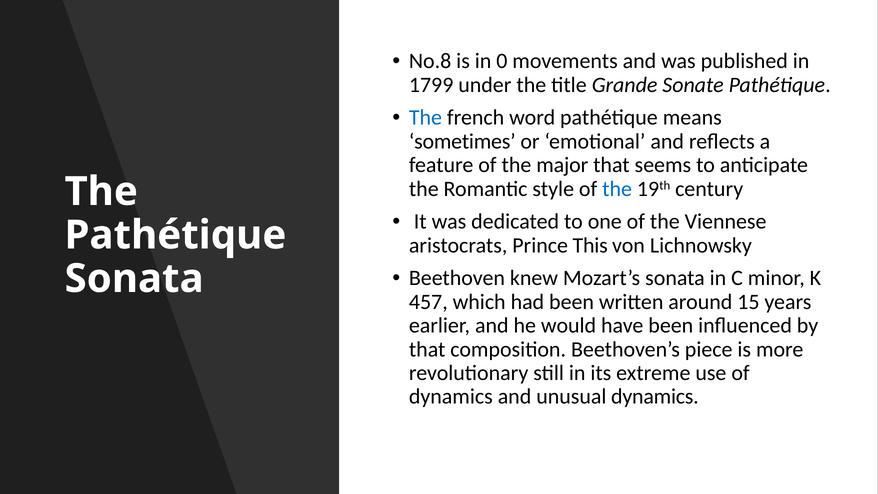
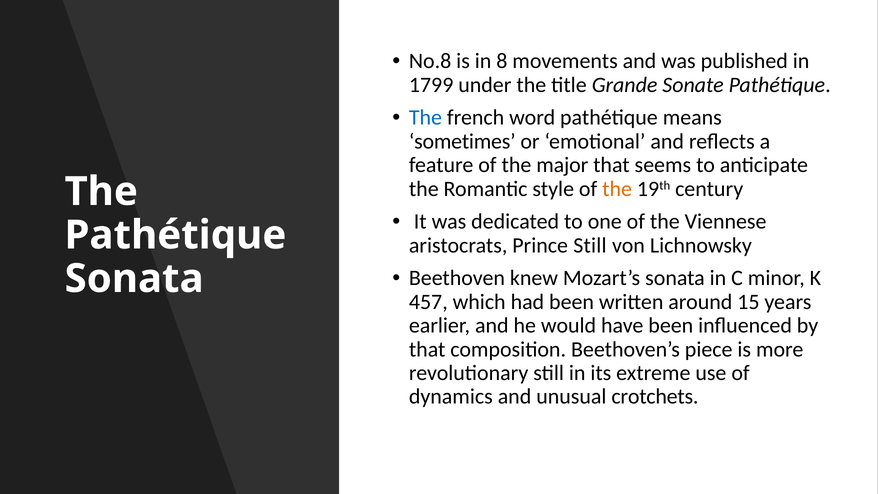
0: 0 -> 8
the at (617, 189) colour: blue -> orange
Prince This: This -> Still
unusual dynamics: dynamics -> crotchets
